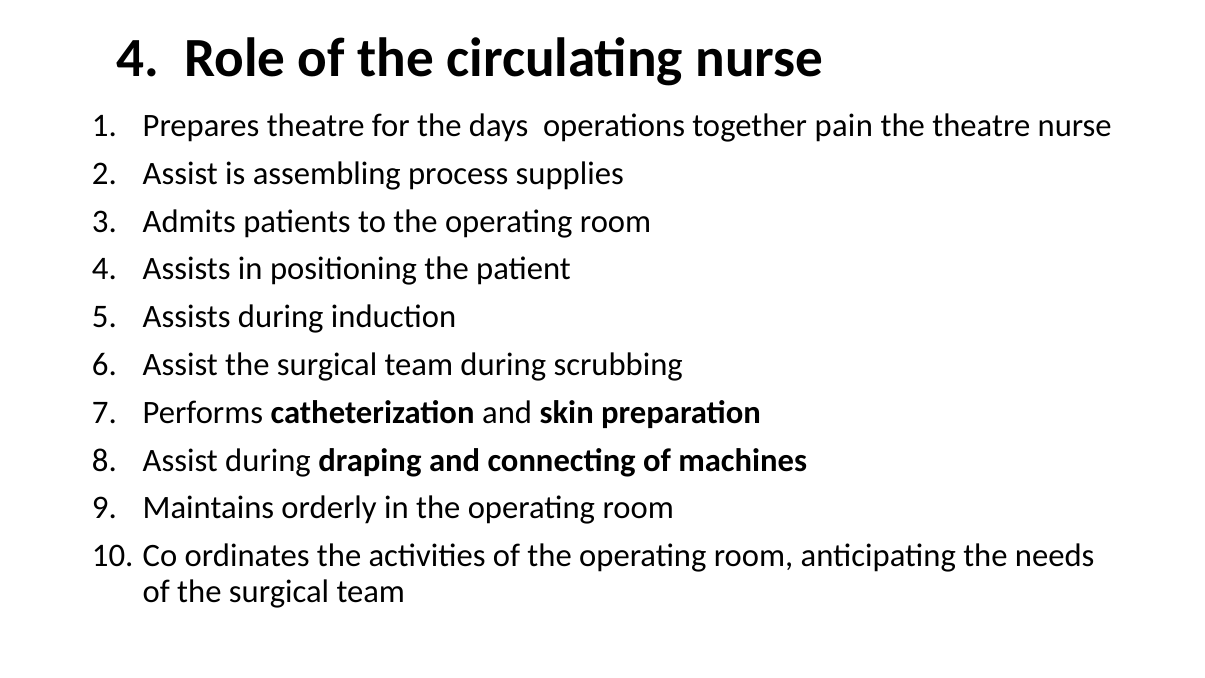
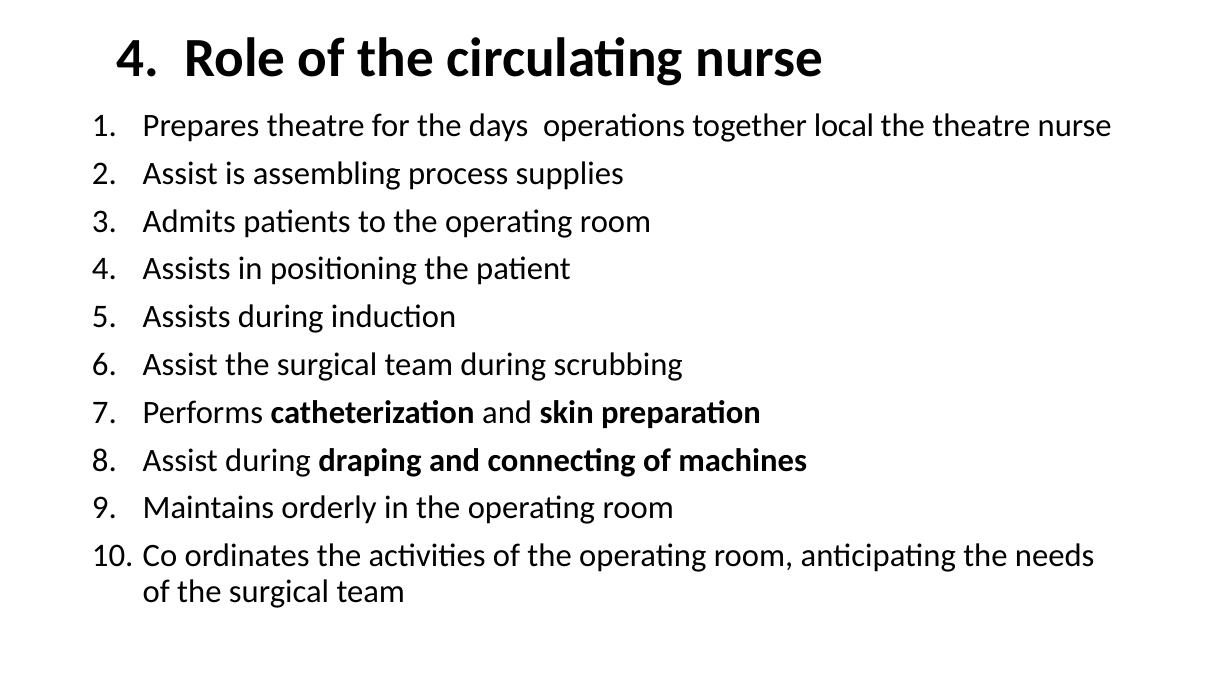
pain: pain -> local
